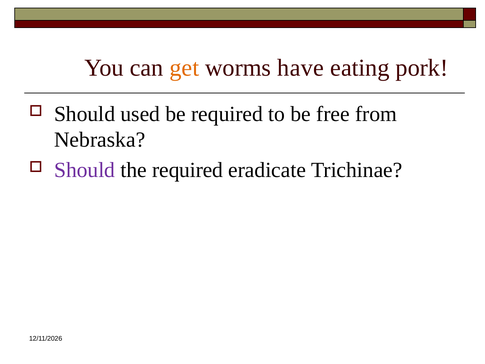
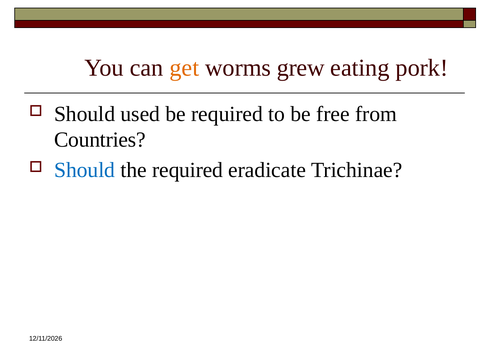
have: have -> grew
Nebraska: Nebraska -> Countries
Should at (85, 170) colour: purple -> blue
